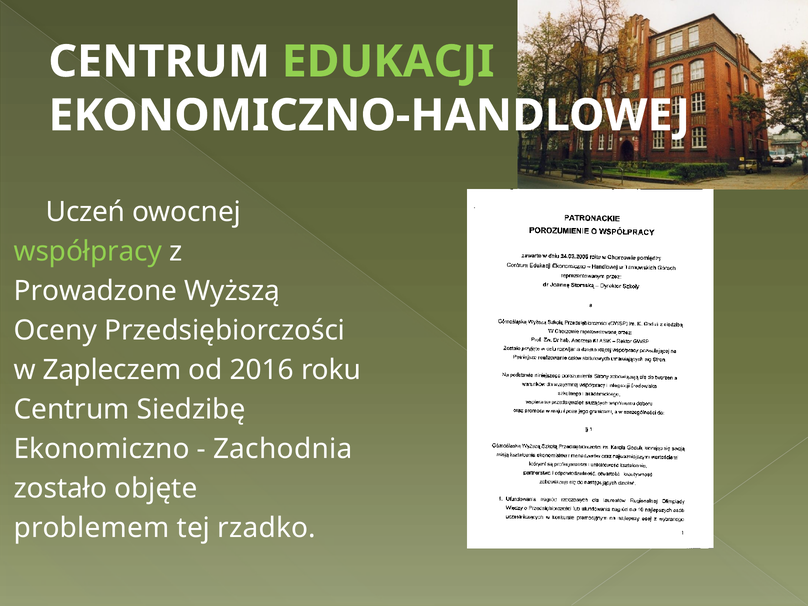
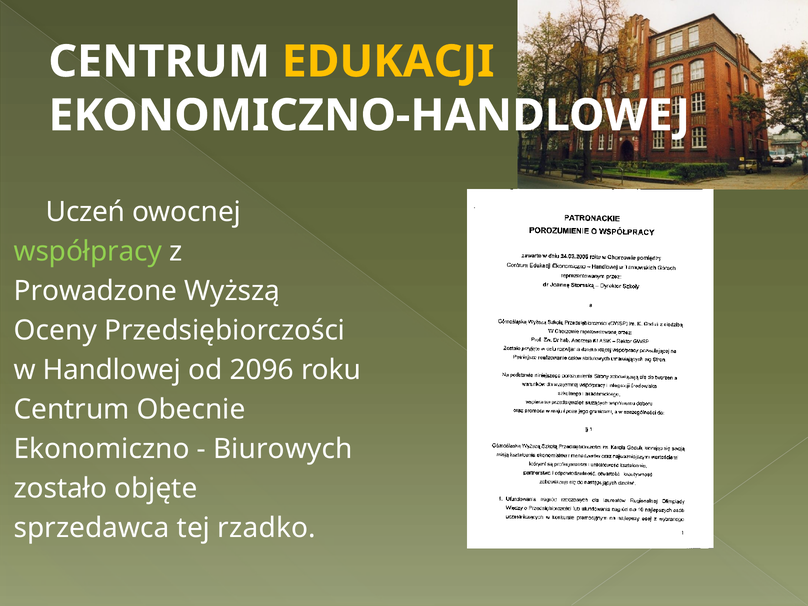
EDUKACJI colour: light green -> yellow
Zapleczem: Zapleczem -> Handlowej
2016: 2016 -> 2096
Siedzibę: Siedzibę -> Obecnie
Zachodnia: Zachodnia -> Biurowych
problemem: problemem -> sprzedawca
